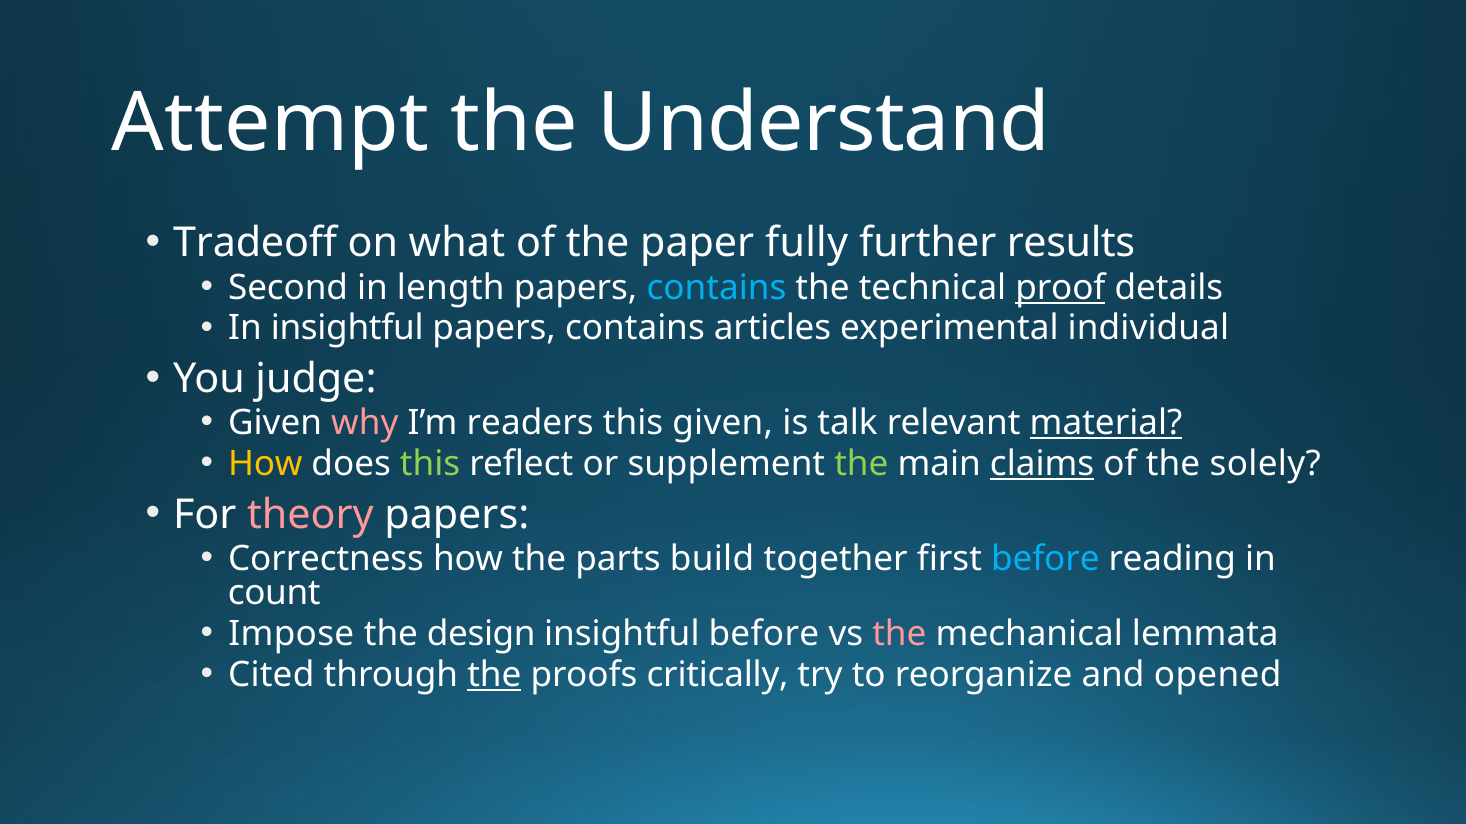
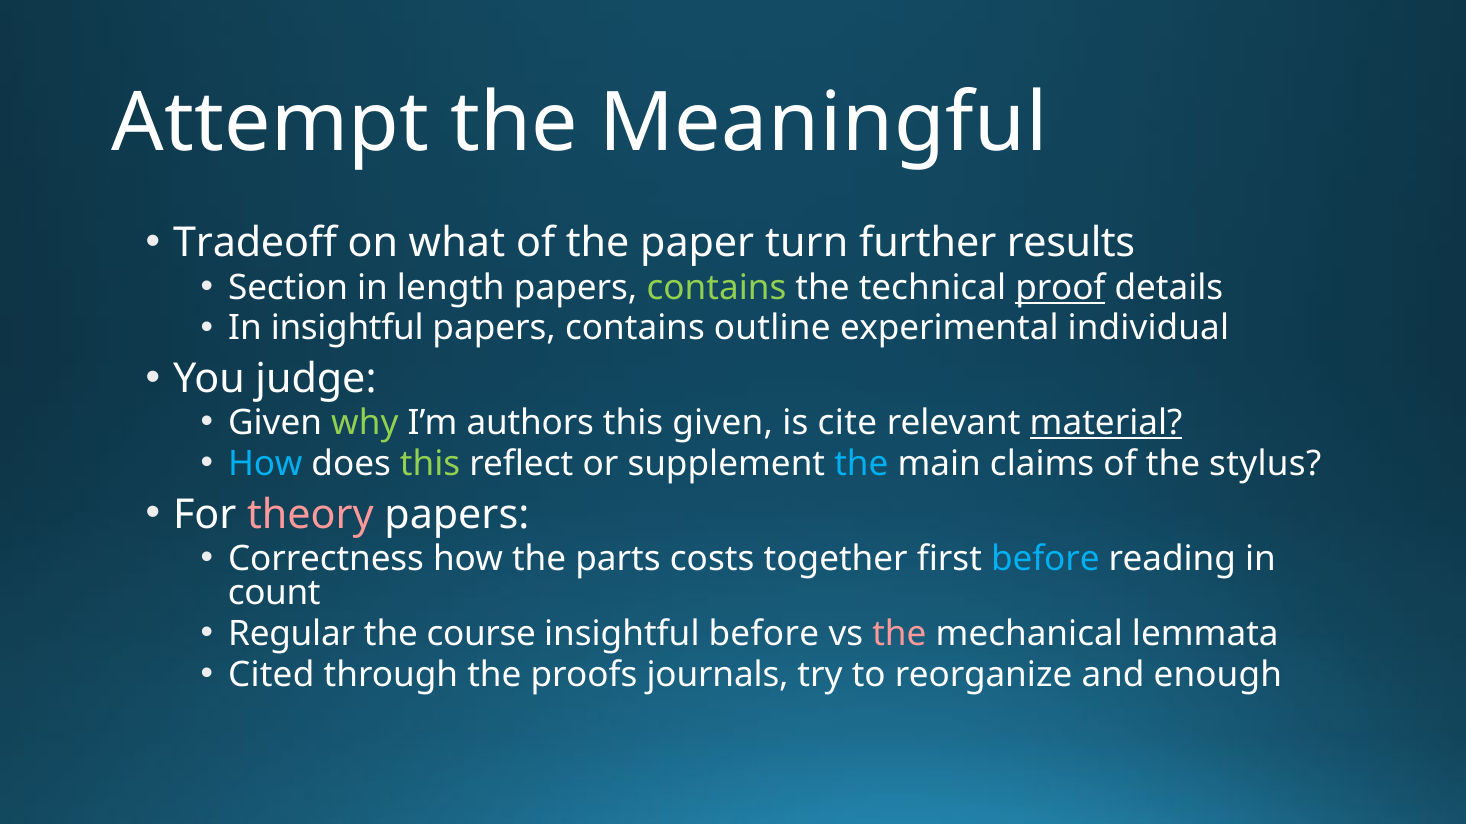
Understand: Understand -> Meaningful
fully: fully -> turn
Second: Second -> Section
contains at (716, 288) colour: light blue -> light green
articles: articles -> outline
why colour: pink -> light green
readers: readers -> authors
talk: talk -> cite
How at (265, 464) colour: yellow -> light blue
the at (861, 464) colour: light green -> light blue
claims underline: present -> none
solely: solely -> stylus
build: build -> costs
Impose: Impose -> Regular
design: design -> course
the at (494, 675) underline: present -> none
critically: critically -> journals
opened: opened -> enough
